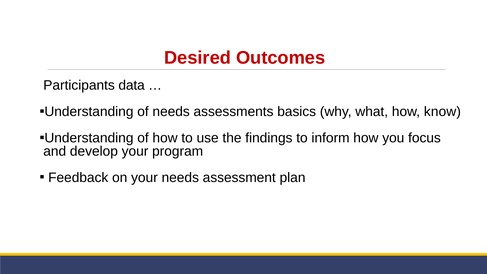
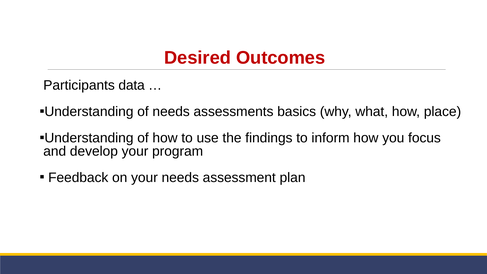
know: know -> place
